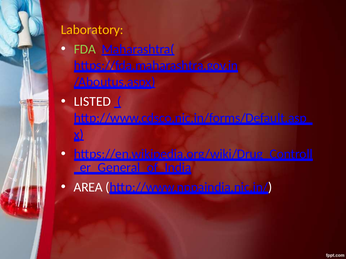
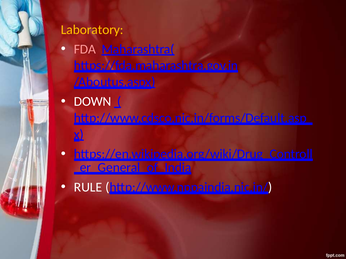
FDA colour: light green -> pink
LISTED: LISTED -> DOWN
AREA: AREA -> RULE
